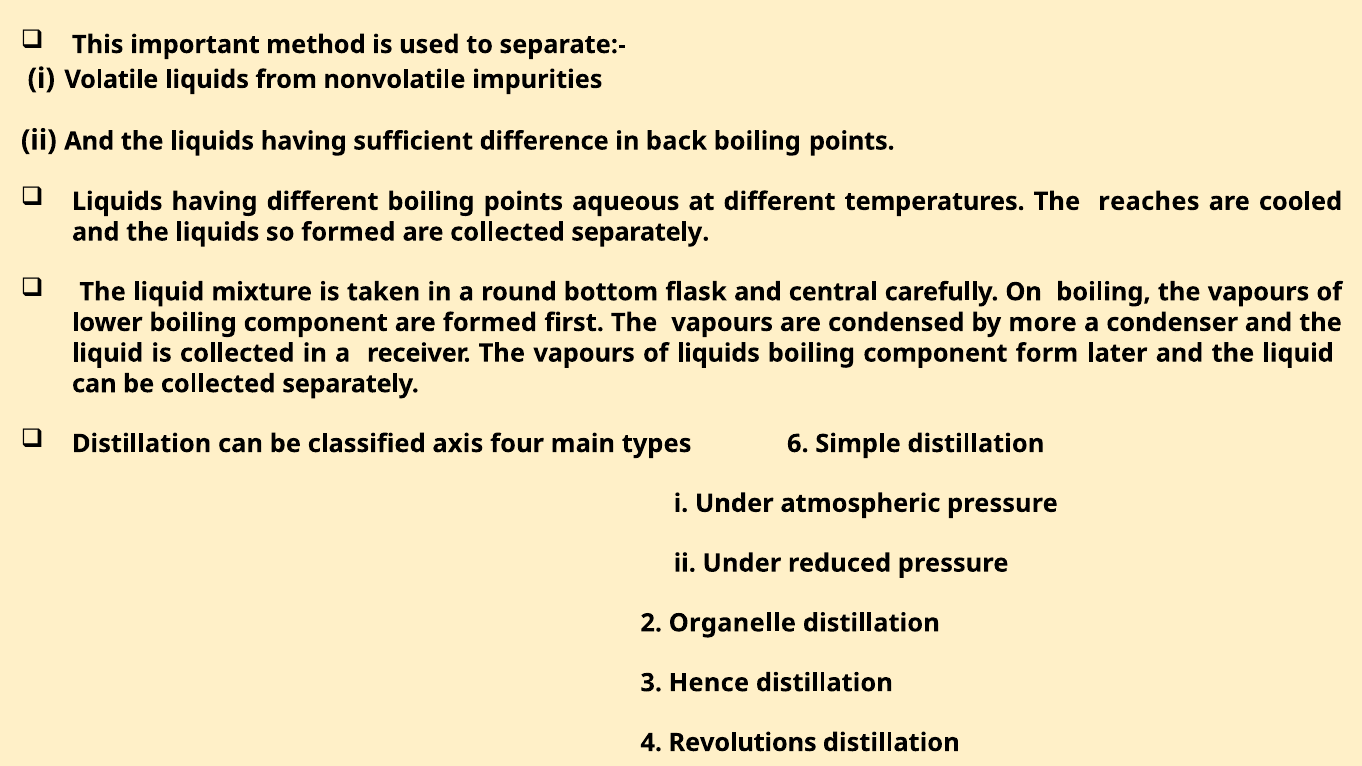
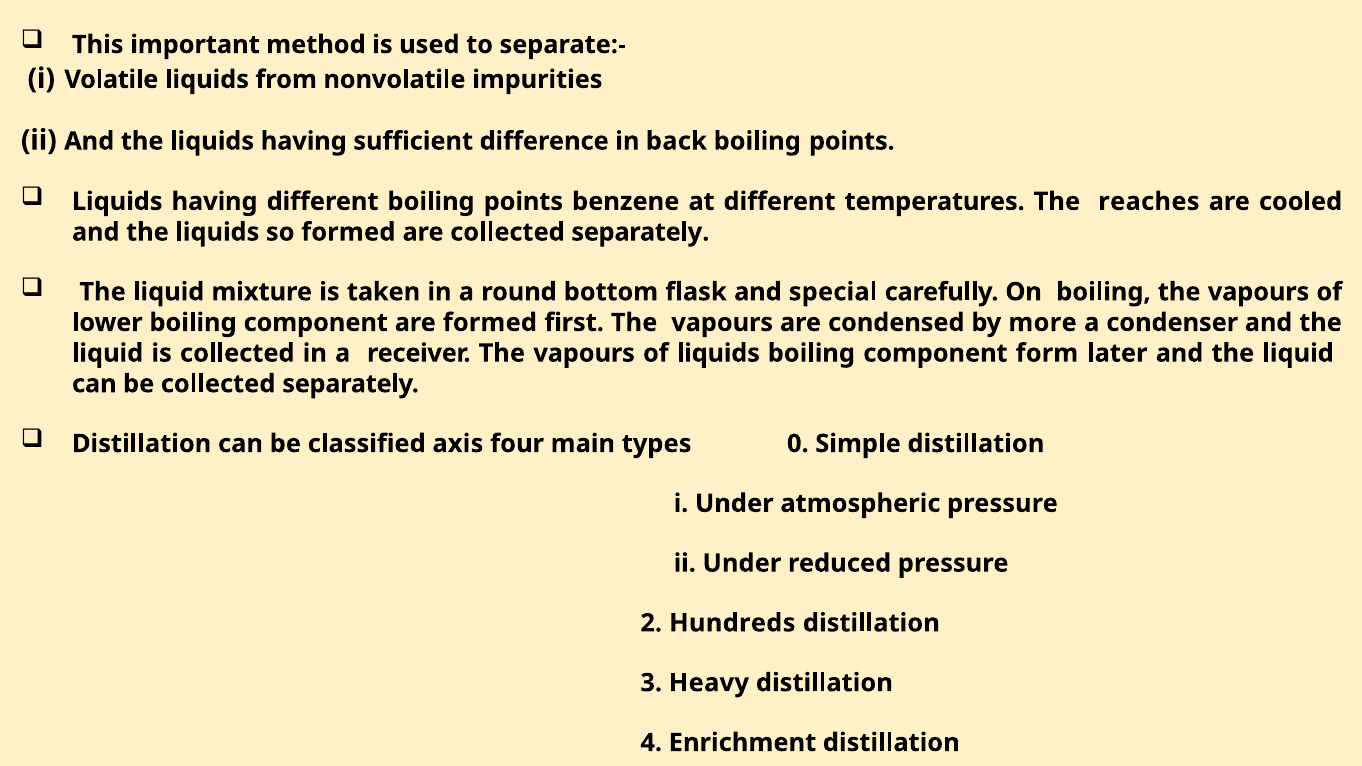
aqueous: aqueous -> benzene
central: central -> special
6: 6 -> 0
Organelle: Organelle -> Hundreds
Hence: Hence -> Heavy
Revolutions: Revolutions -> Enrichment
